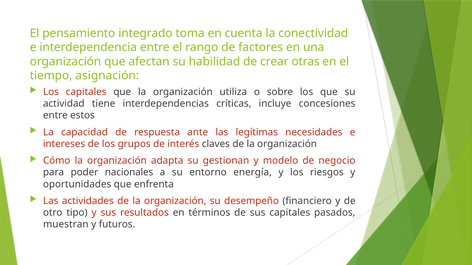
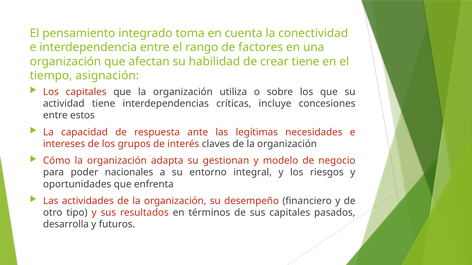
crear otras: otras -> tiene
energía: energía -> integral
muestran: muestran -> desarrolla
